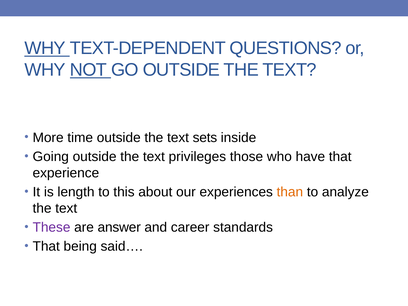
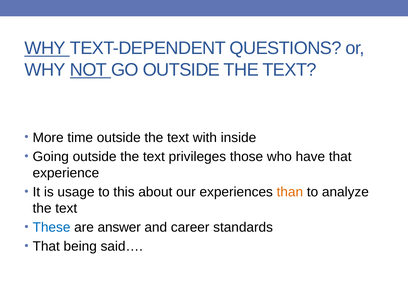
sets: sets -> with
length: length -> usage
These colour: purple -> blue
